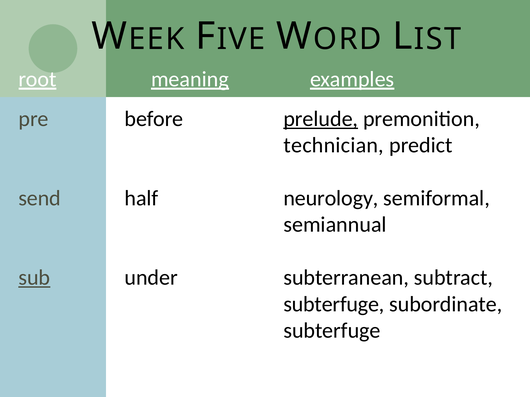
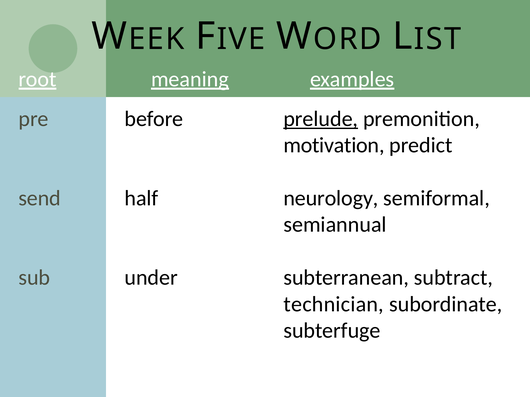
technician: technician -> motivation
sub underline: present -> none
subterfuge at (334, 304): subterfuge -> technician
